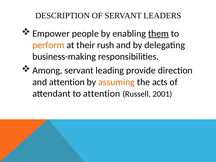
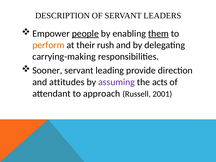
people underline: none -> present
business-making: business-making -> carrying-making
Among: Among -> Sooner
and attention: attention -> attitudes
assuming colour: orange -> purple
to attention: attention -> approach
